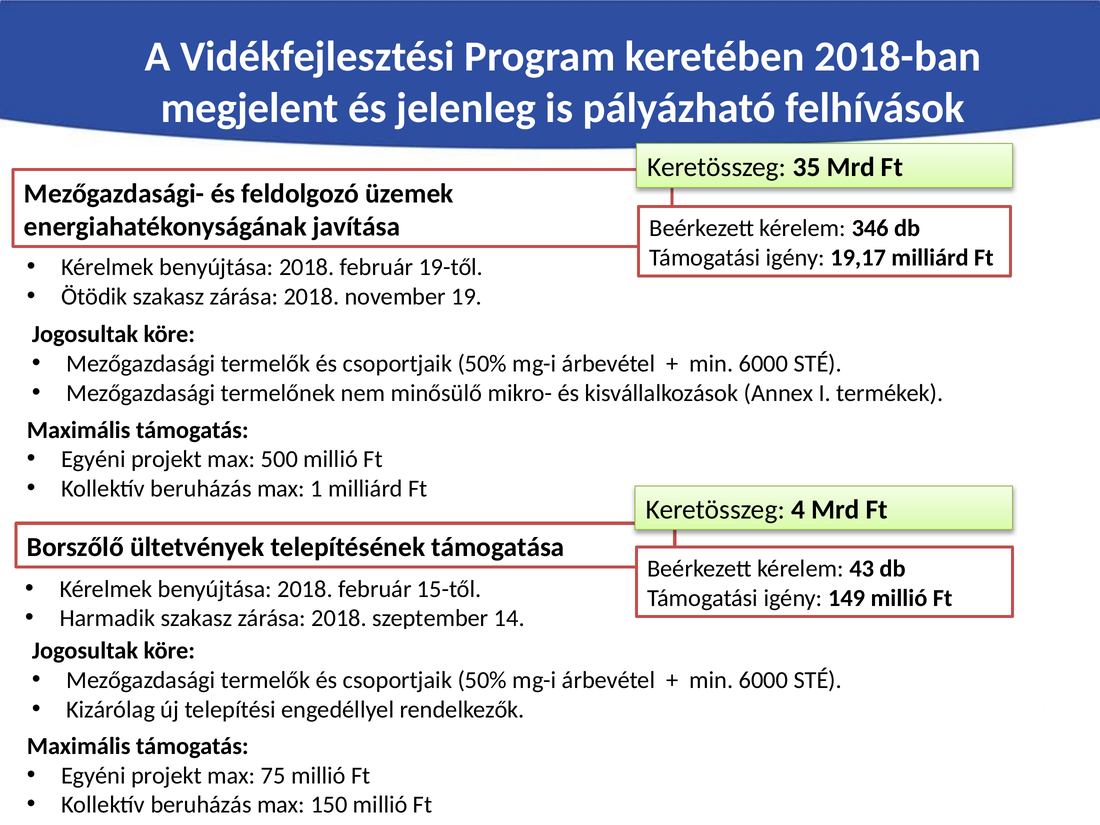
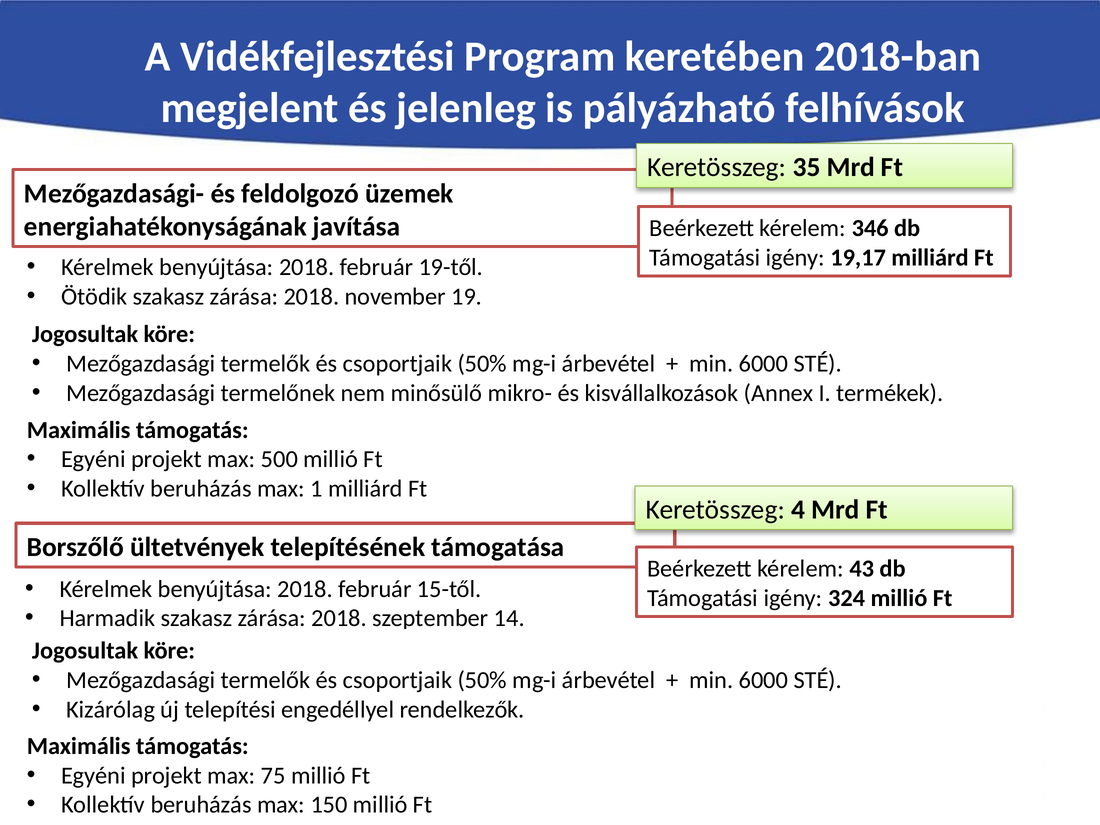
149: 149 -> 324
